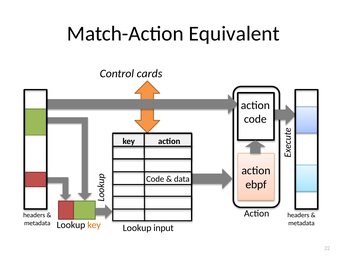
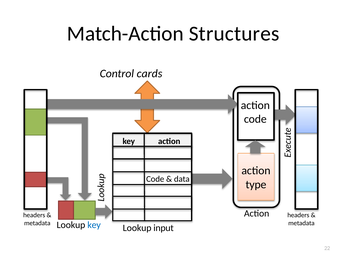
Equivalent: Equivalent -> Structures
ebpf: ebpf -> type
key at (94, 225) colour: orange -> blue
